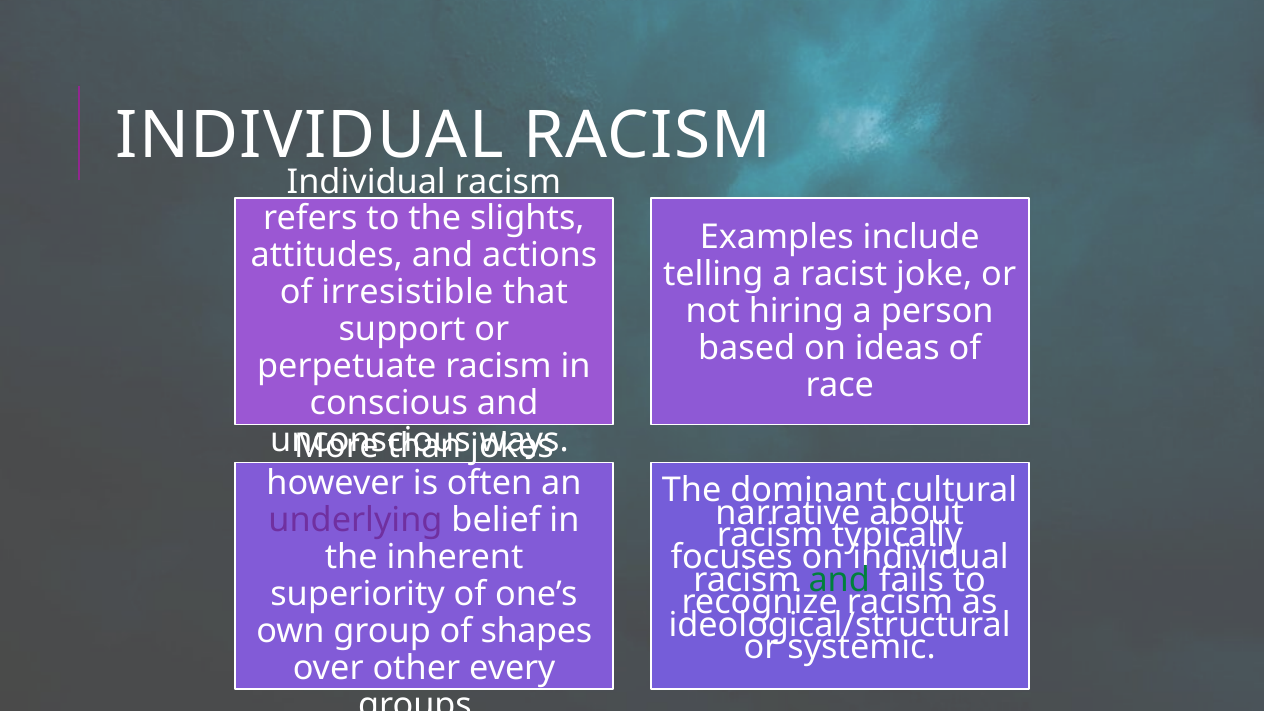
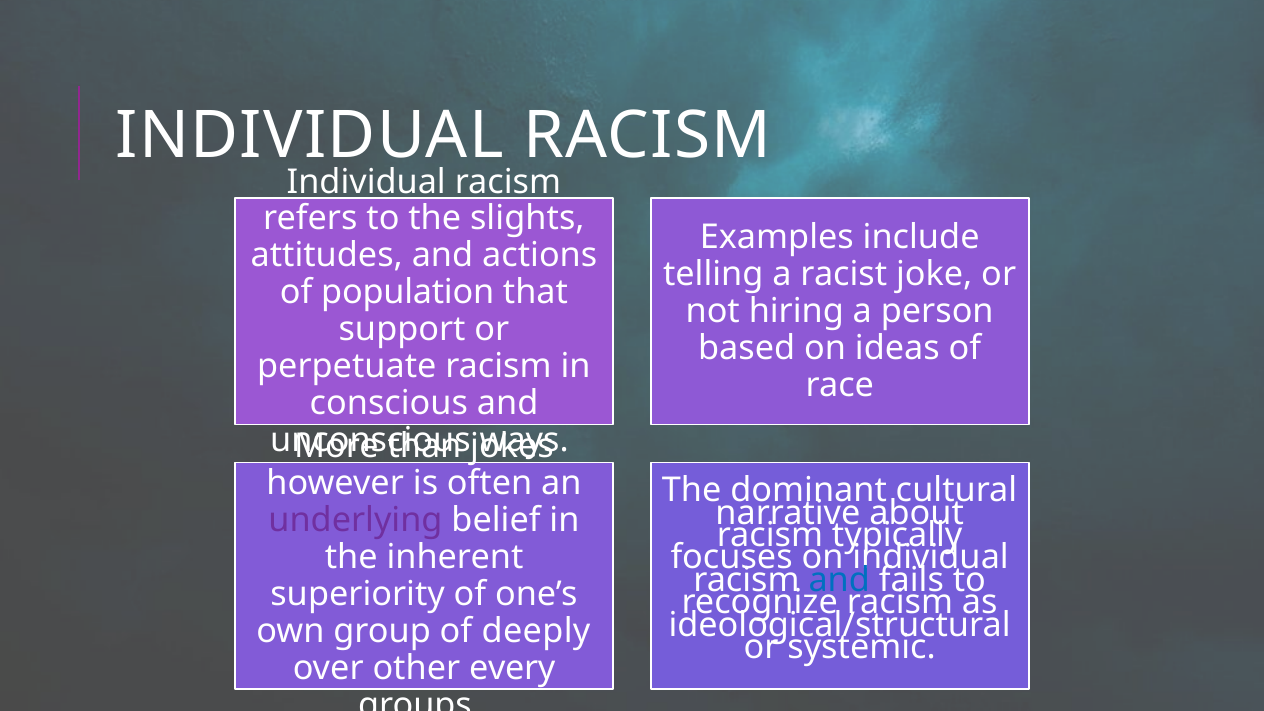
irresistible: irresistible -> population
and at (839, 580) colour: green -> blue
shapes: shapes -> deeply
